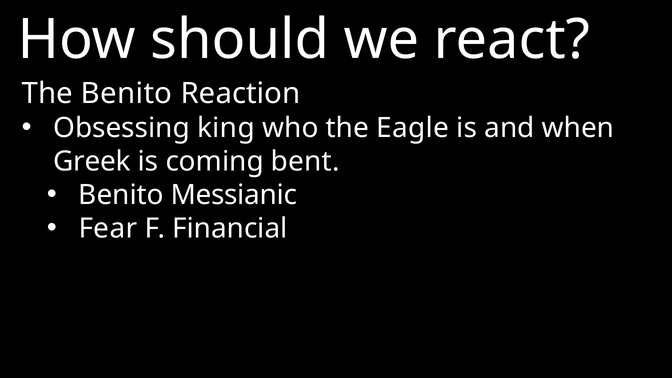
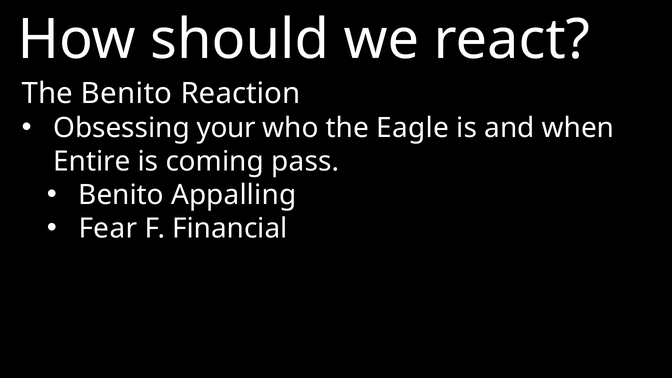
king: king -> your
Greek: Greek -> Entire
bent: bent -> pass
Messianic: Messianic -> Appalling
